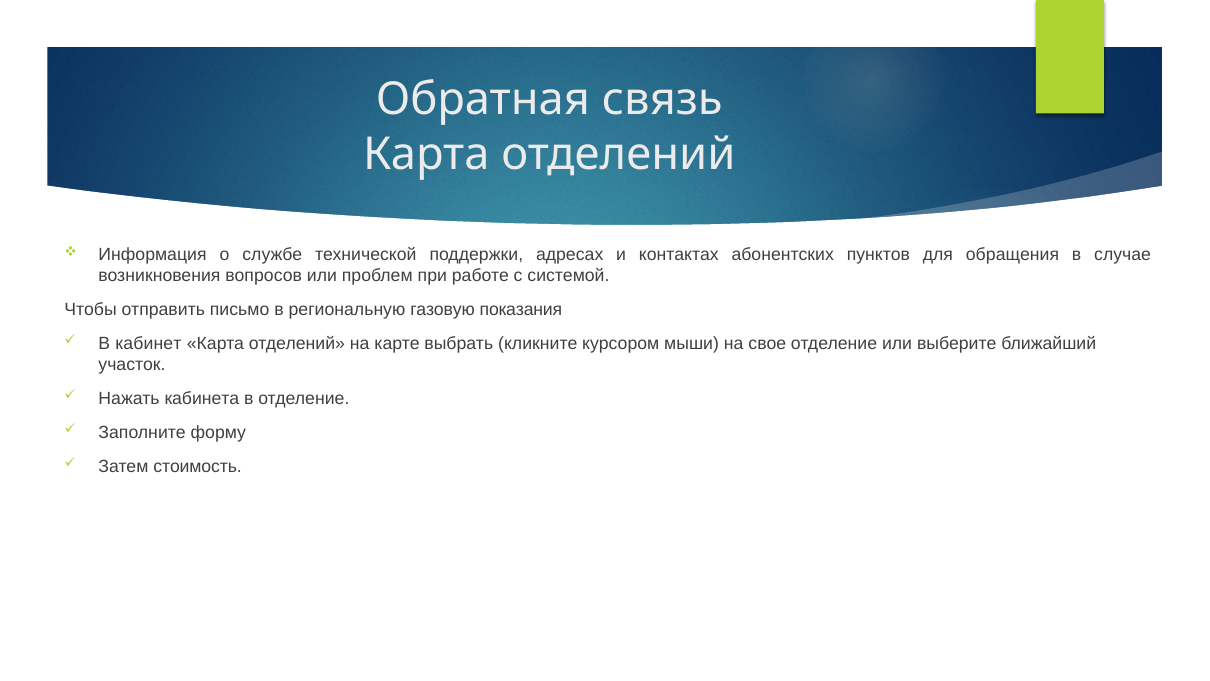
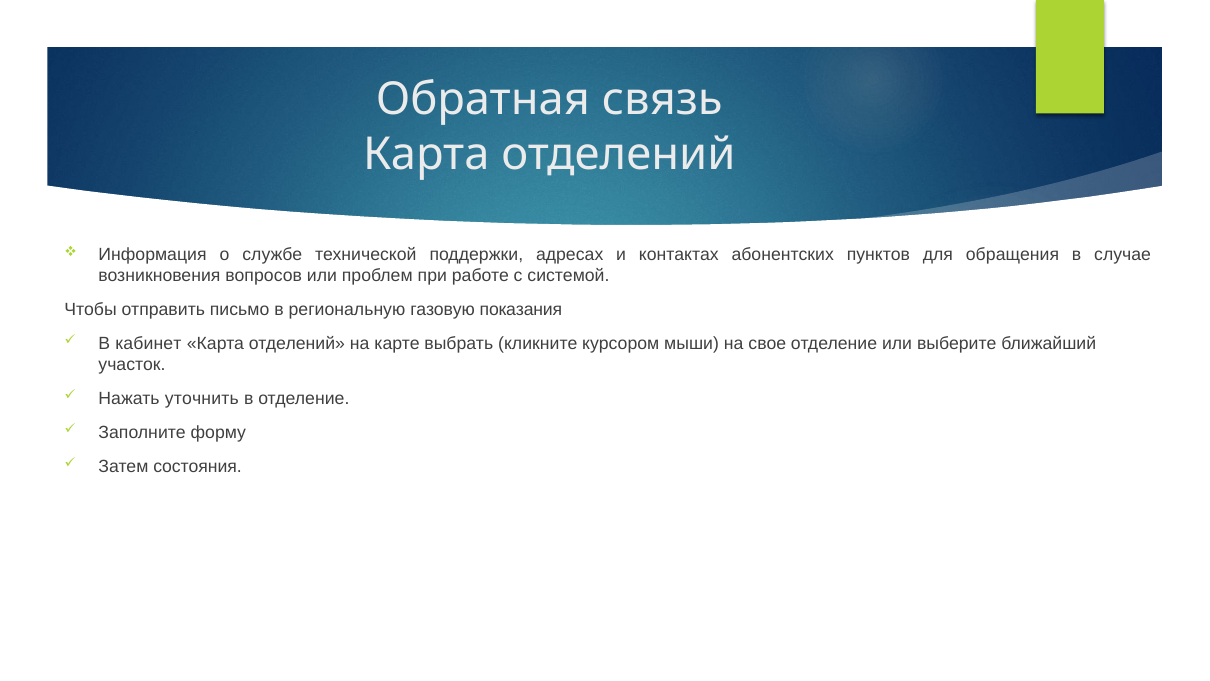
кабинета: кабинета -> уточнить
стоимость: стоимость -> состояния
